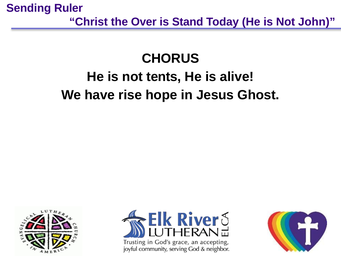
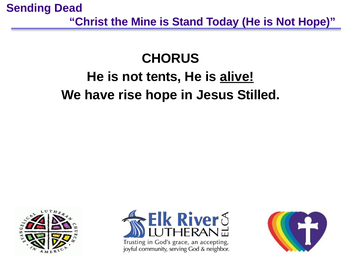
Ruler: Ruler -> Dead
Over: Over -> Mine
Not John: John -> Hope
alive underline: none -> present
Ghost: Ghost -> Stilled
